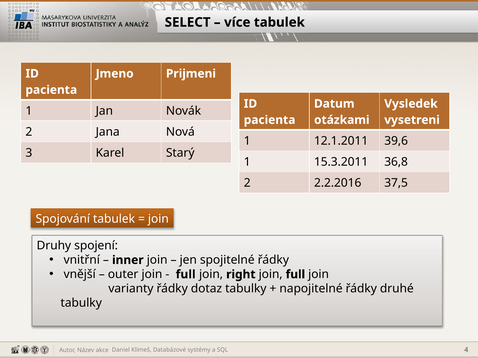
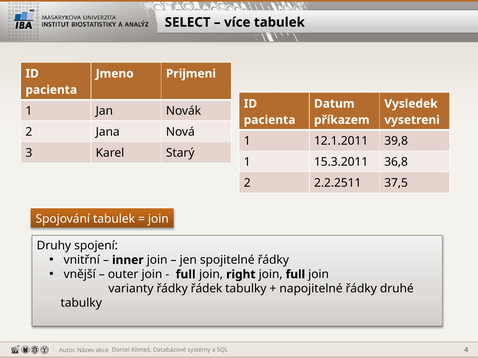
otázkami: otázkami -> příkazem
39,6: 39,6 -> 39,8
2.2.2016: 2.2.2016 -> 2.2.2511
dotaz: dotaz -> řádek
